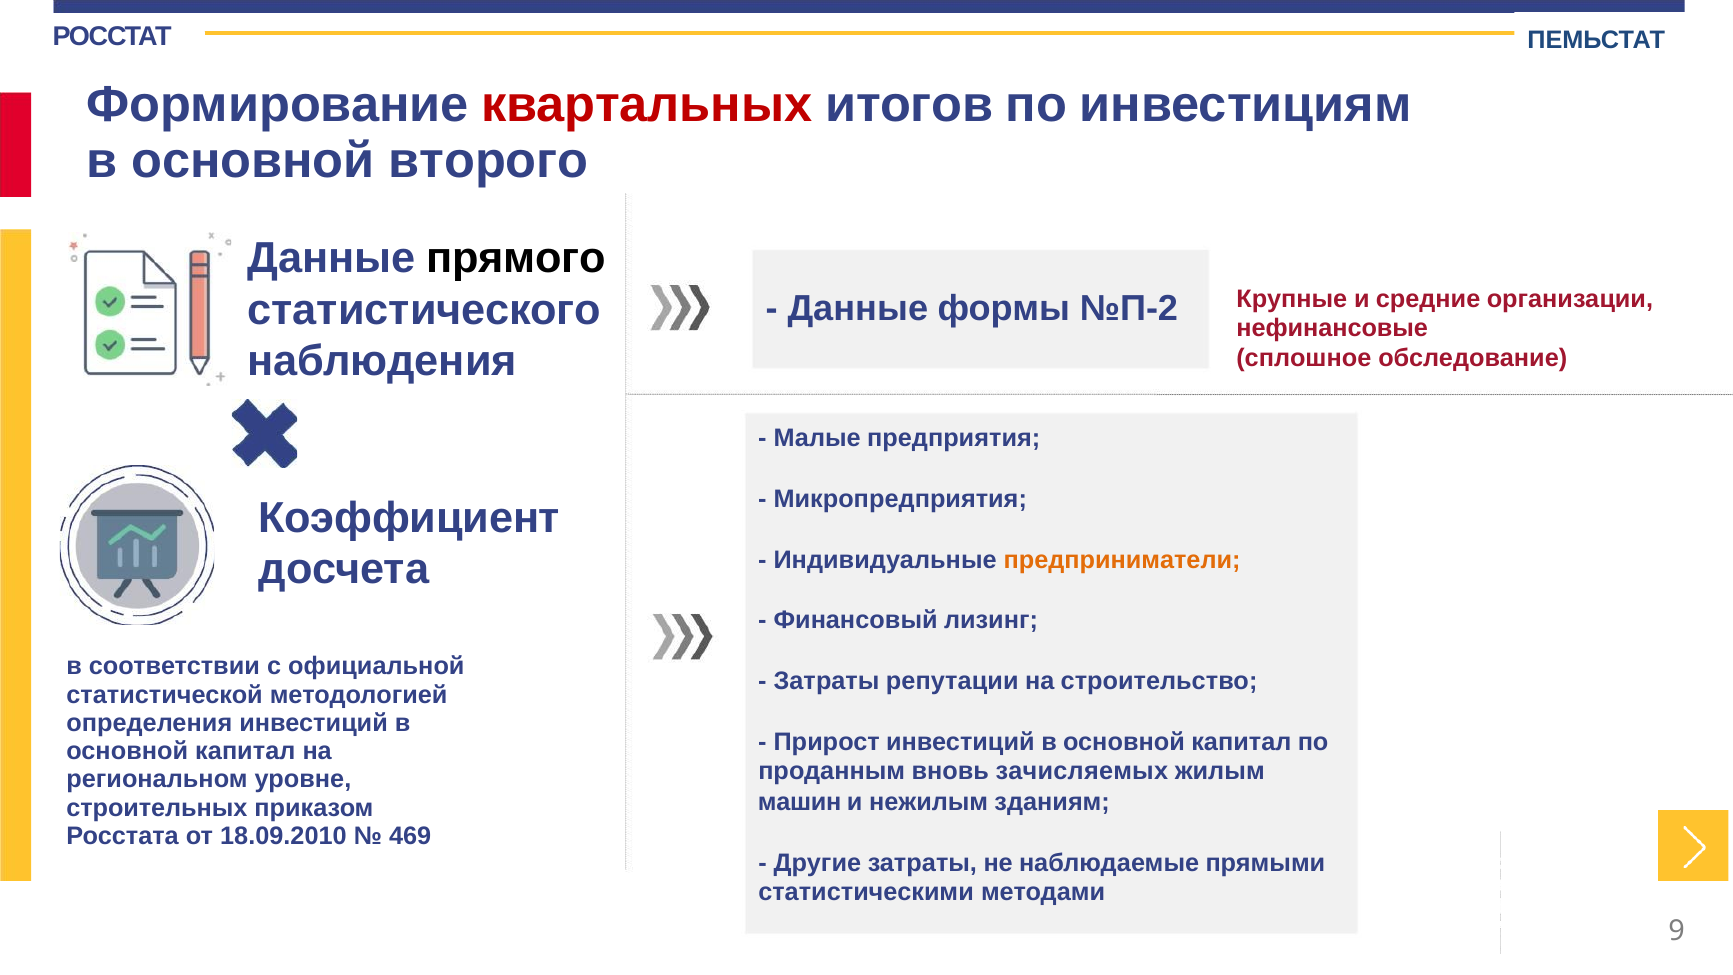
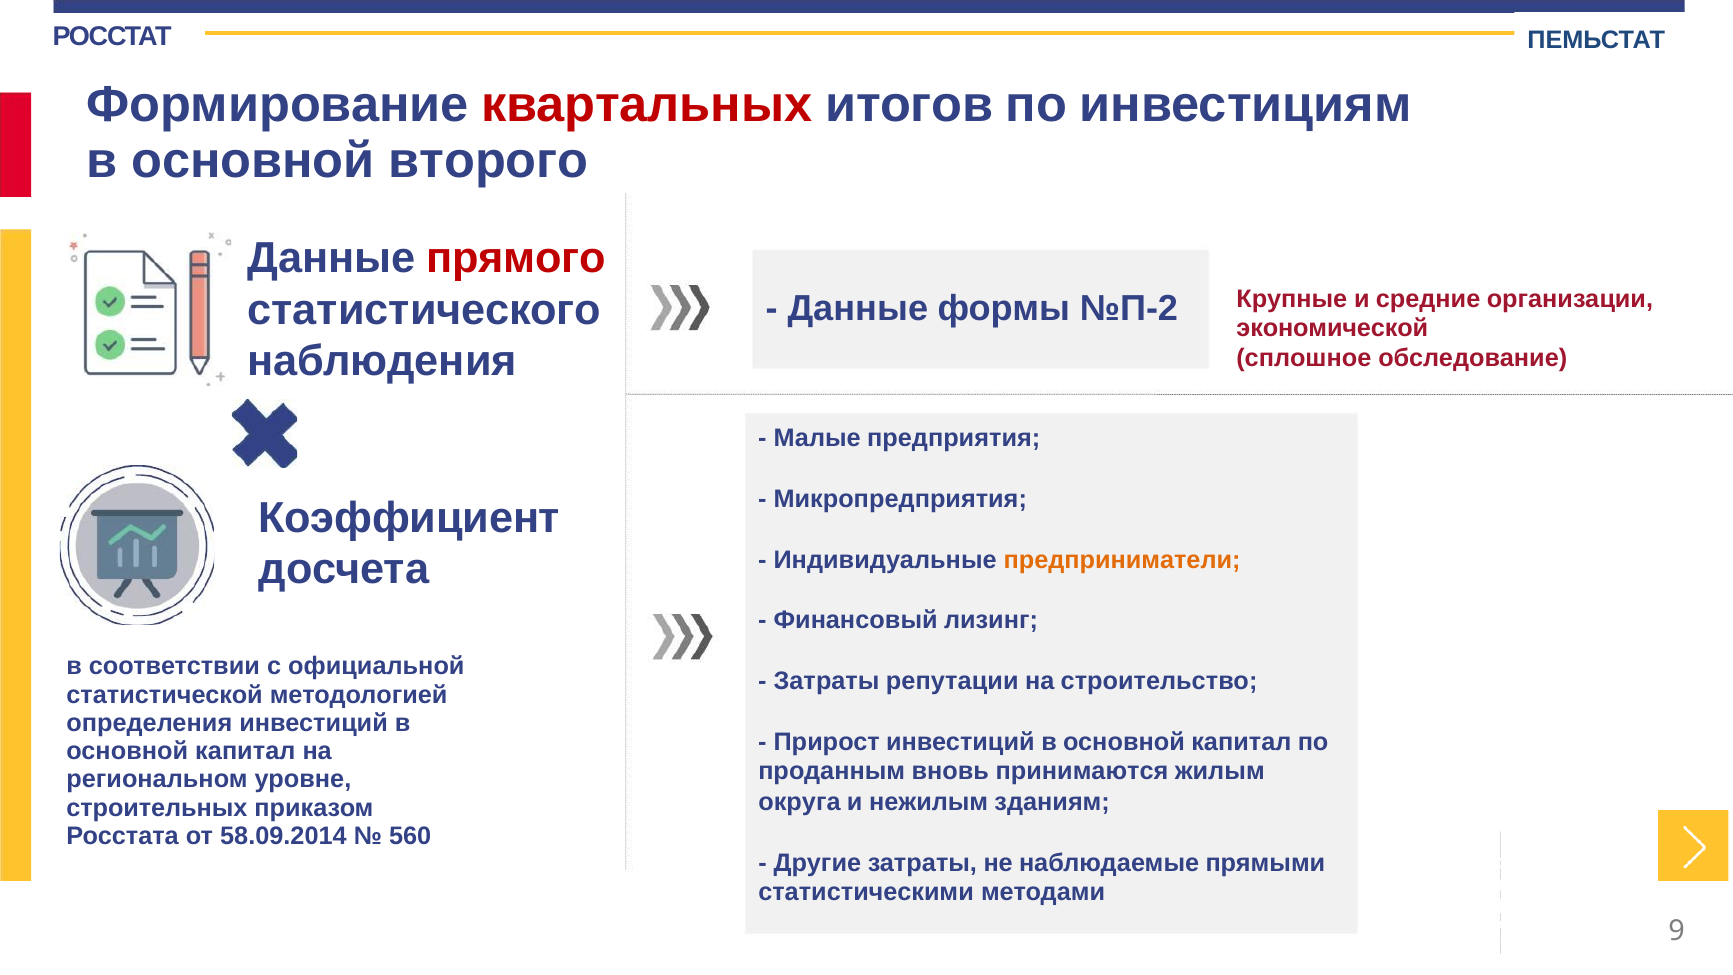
прямого colour: black -> red
нефинансовые: нефинансовые -> экономической
зачисляемых: зачисляемых -> принимаются
машин: машин -> округа
18.09.2010: 18.09.2010 -> 58.09.2014
469: 469 -> 560
